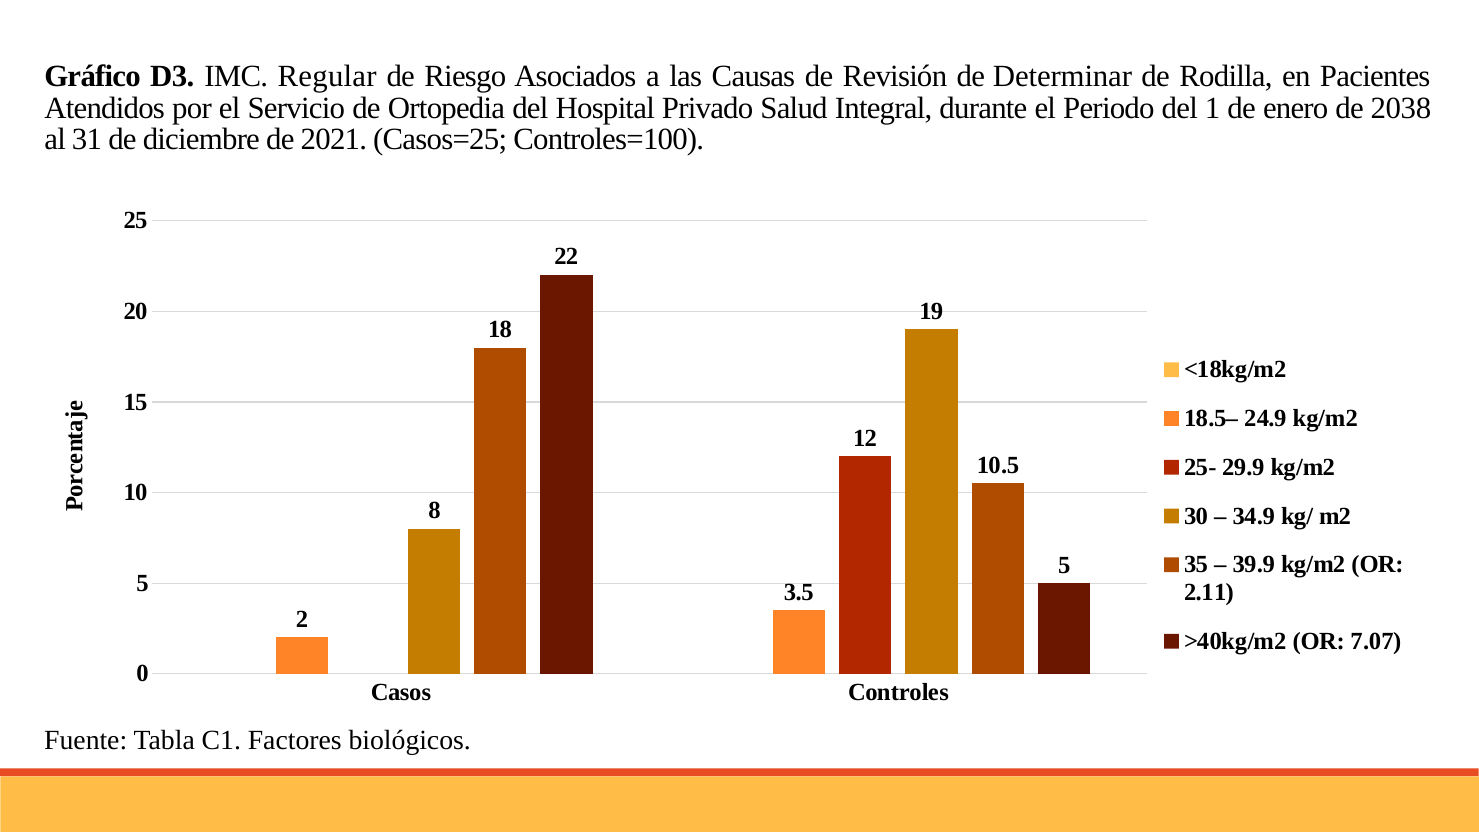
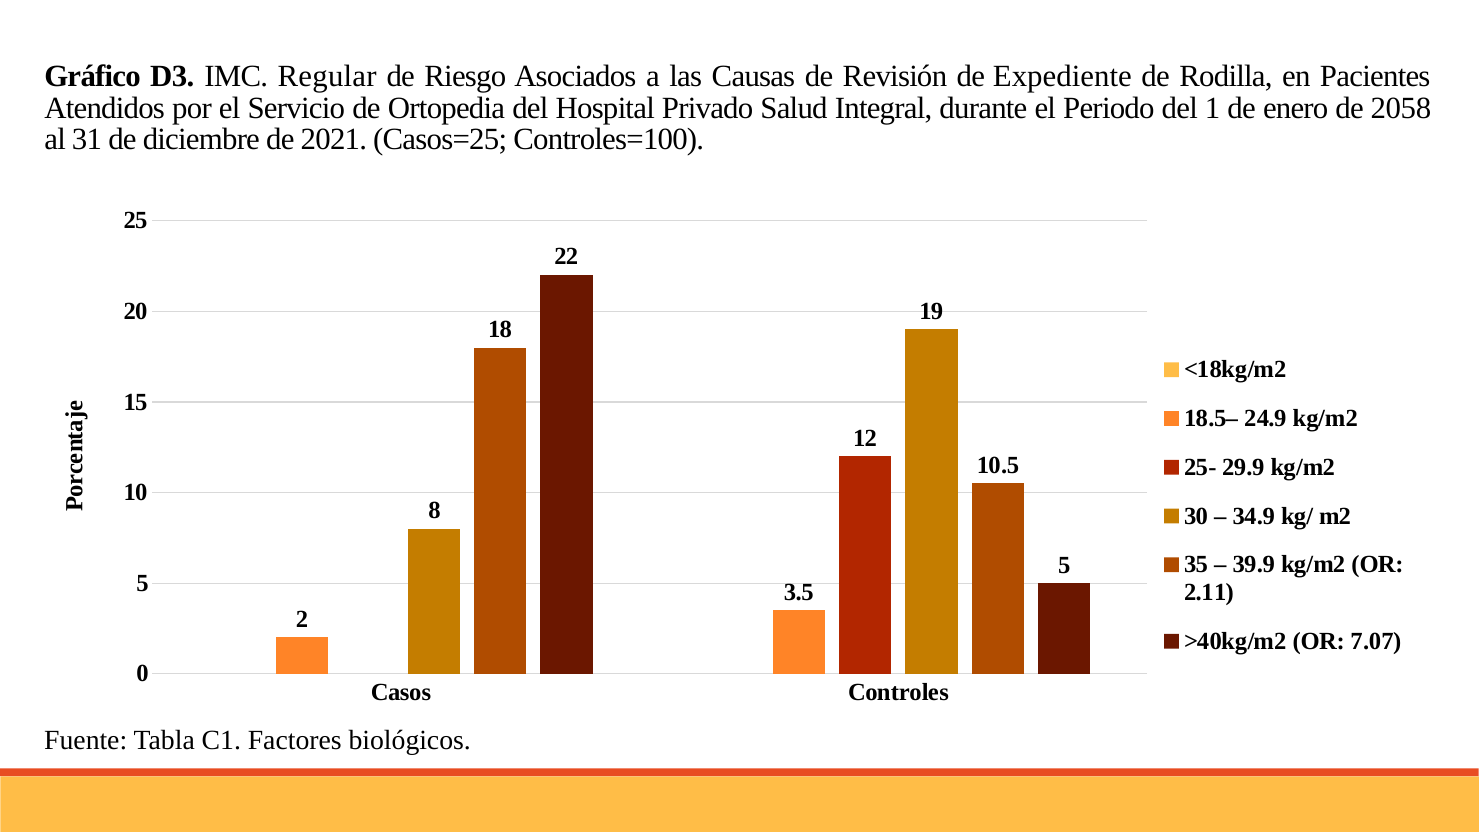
Determinar: Determinar -> Expediente
2038: 2038 -> 2058
